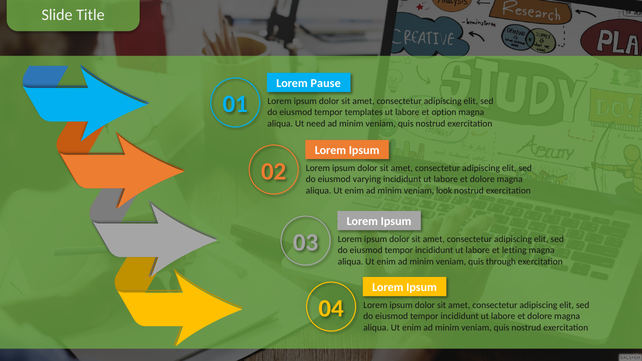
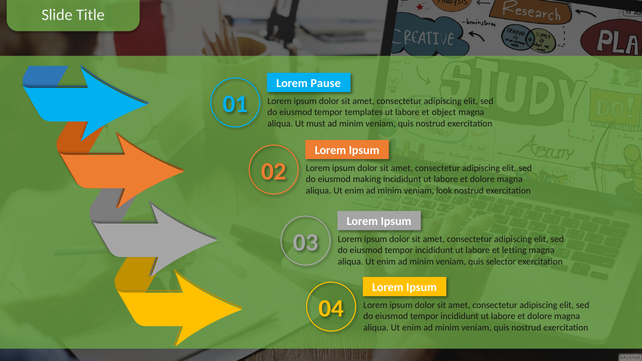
option: option -> object
need: need -> must
varying: varying -> making
through: through -> selector
